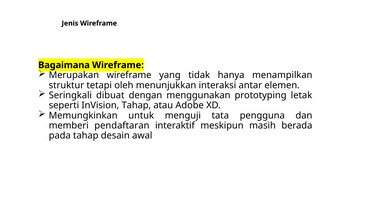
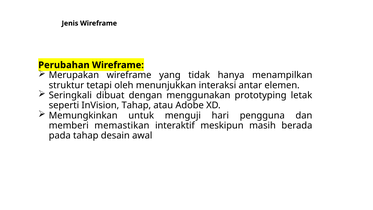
Bagaimana: Bagaimana -> Perubahan
tata: tata -> hari
pendaftaran: pendaftaran -> memastikan
